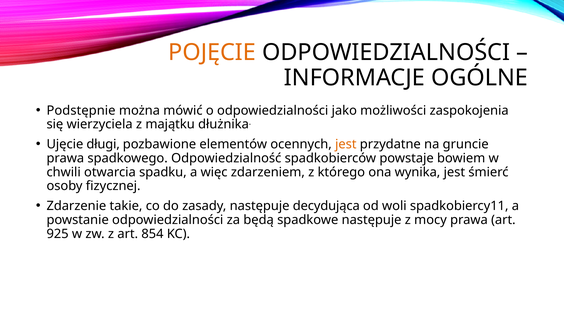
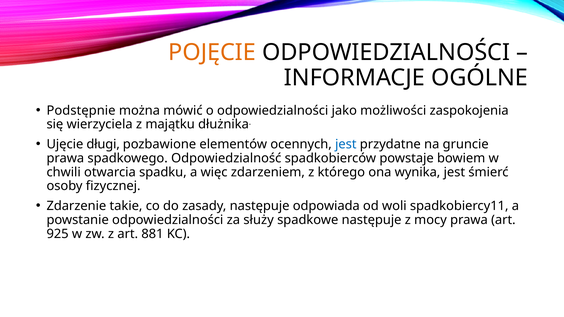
jest at (346, 144) colour: orange -> blue
decydująca: decydująca -> odpowiada
będą: będą -> służy
854: 854 -> 881
